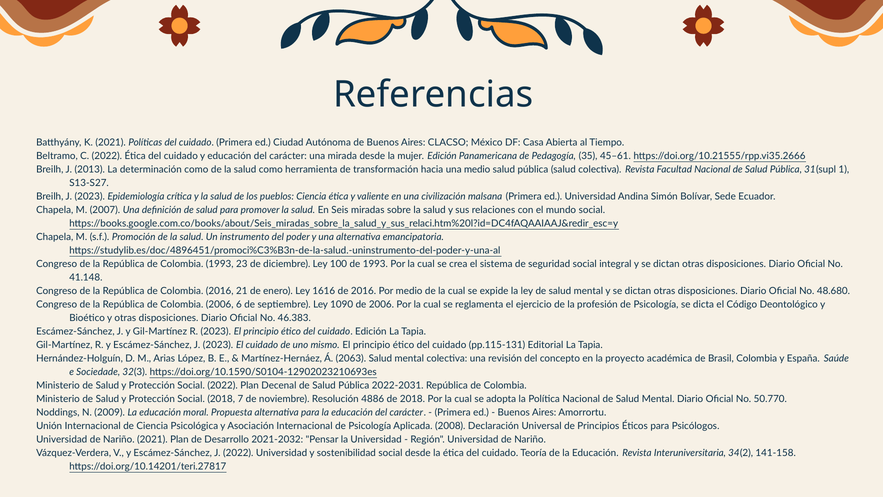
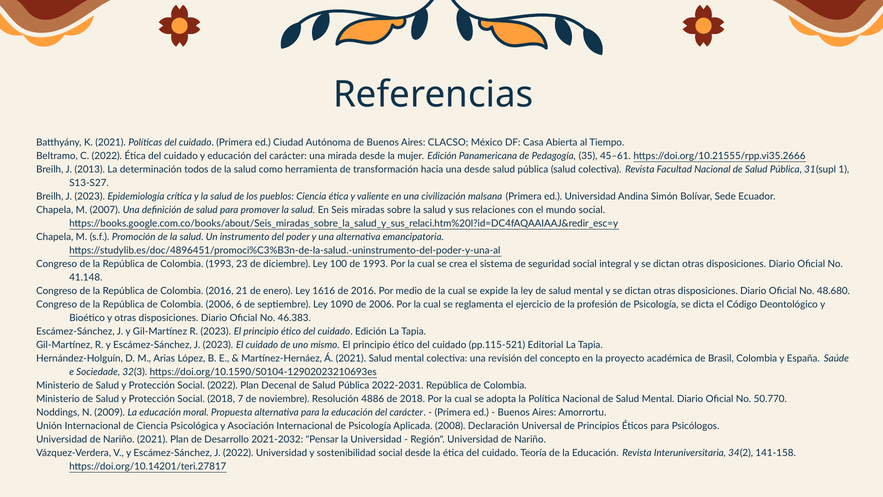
determinación como: como -> todos
una medio: medio -> desde
pp.115-131: pp.115-131 -> pp.115-521
Á 2063: 2063 -> 2021
